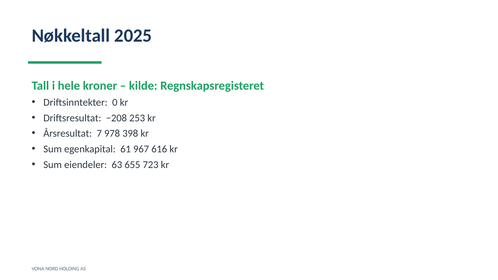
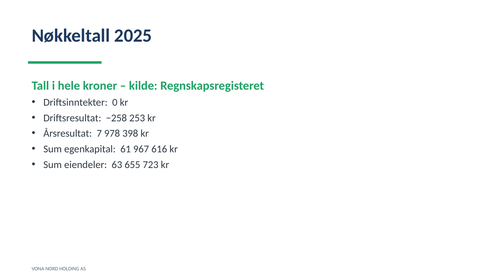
−208: −208 -> −258
